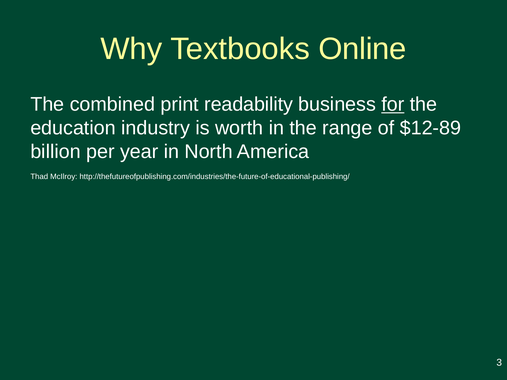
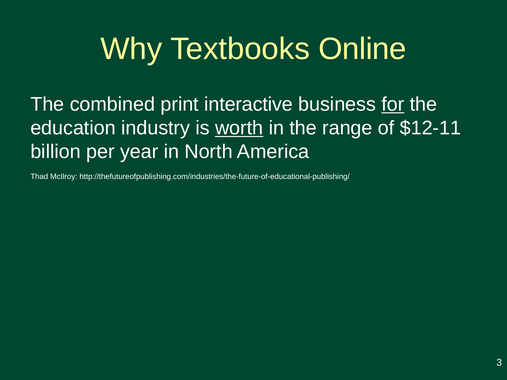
readability: readability -> interactive
worth underline: none -> present
$12-89: $12-89 -> $12-11
